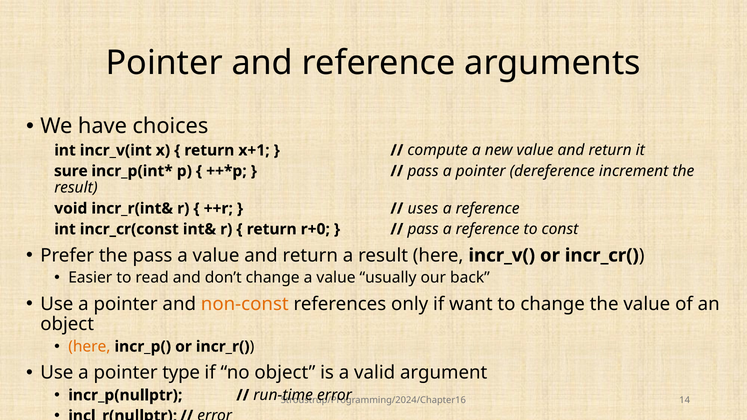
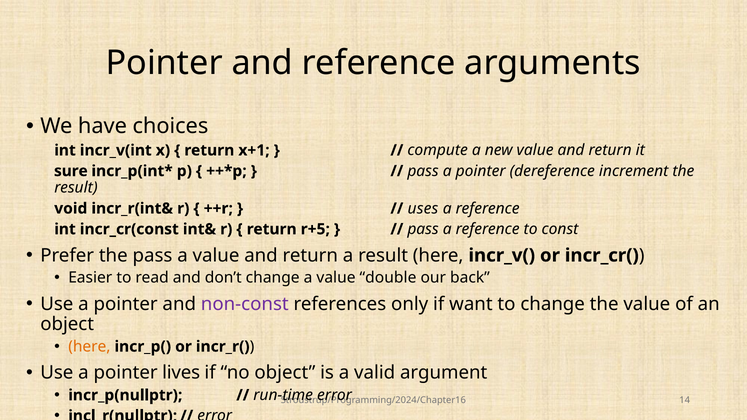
r+0: r+0 -> r+5
usually: usually -> double
non-const colour: orange -> purple
type: type -> lives
